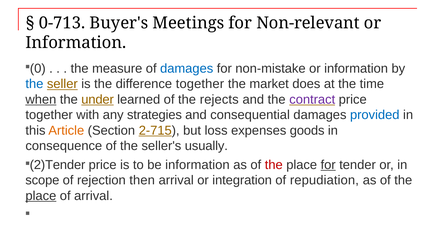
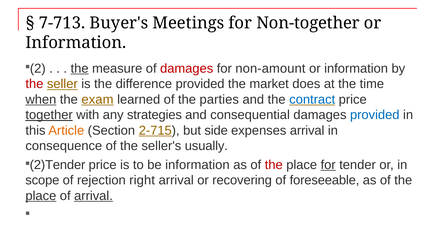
0-713: 0-713 -> 7-713
Non-relevant: Non-relevant -> Non-together
0: 0 -> 2
the at (80, 68) underline: none -> present
damages at (187, 68) colour: blue -> red
non-mistake: non-mistake -> non-amount
the at (34, 84) colour: blue -> red
difference together: together -> provided
under: under -> exam
rejects: rejects -> parties
contract colour: purple -> blue
together at (49, 115) underline: none -> present
loss: loss -> side
expenses goods: goods -> arrival
then: then -> right
integration: integration -> recovering
repudiation: repudiation -> foreseeable
arrival at (93, 196) underline: none -> present
